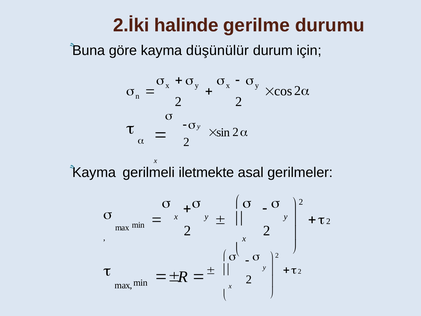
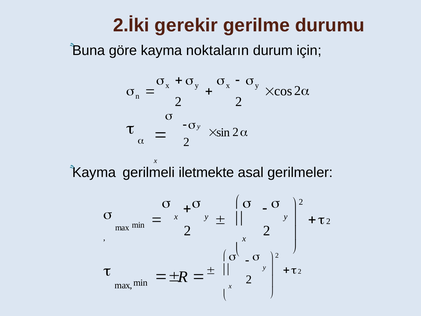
halinde: halinde -> gerekir
düşünülür: düşünülür -> noktaların
